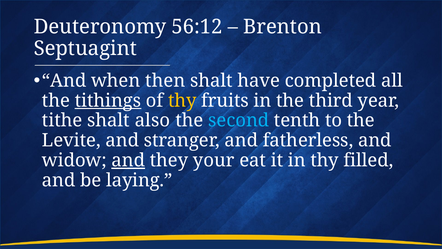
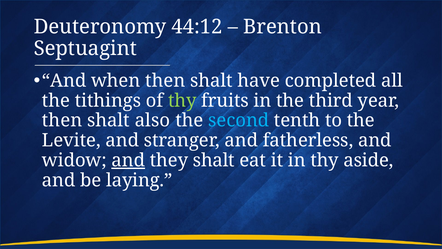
56:12: 56:12 -> 44:12
tithings underline: present -> none
thy at (182, 100) colour: yellow -> light green
tithe at (62, 120): tithe -> then
they your: your -> shalt
filled: filled -> aside
